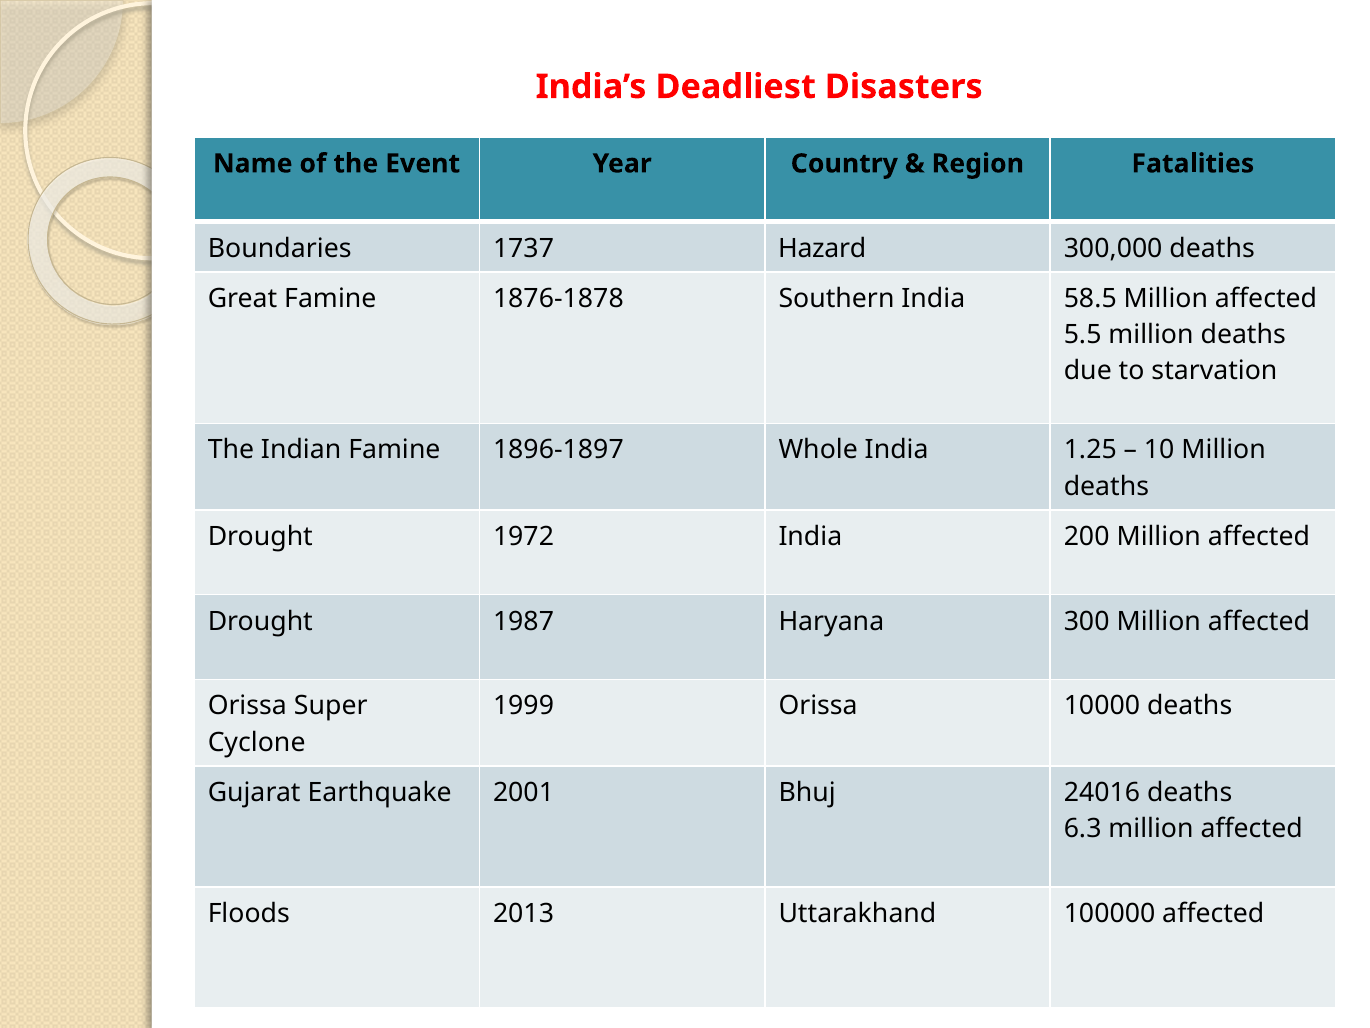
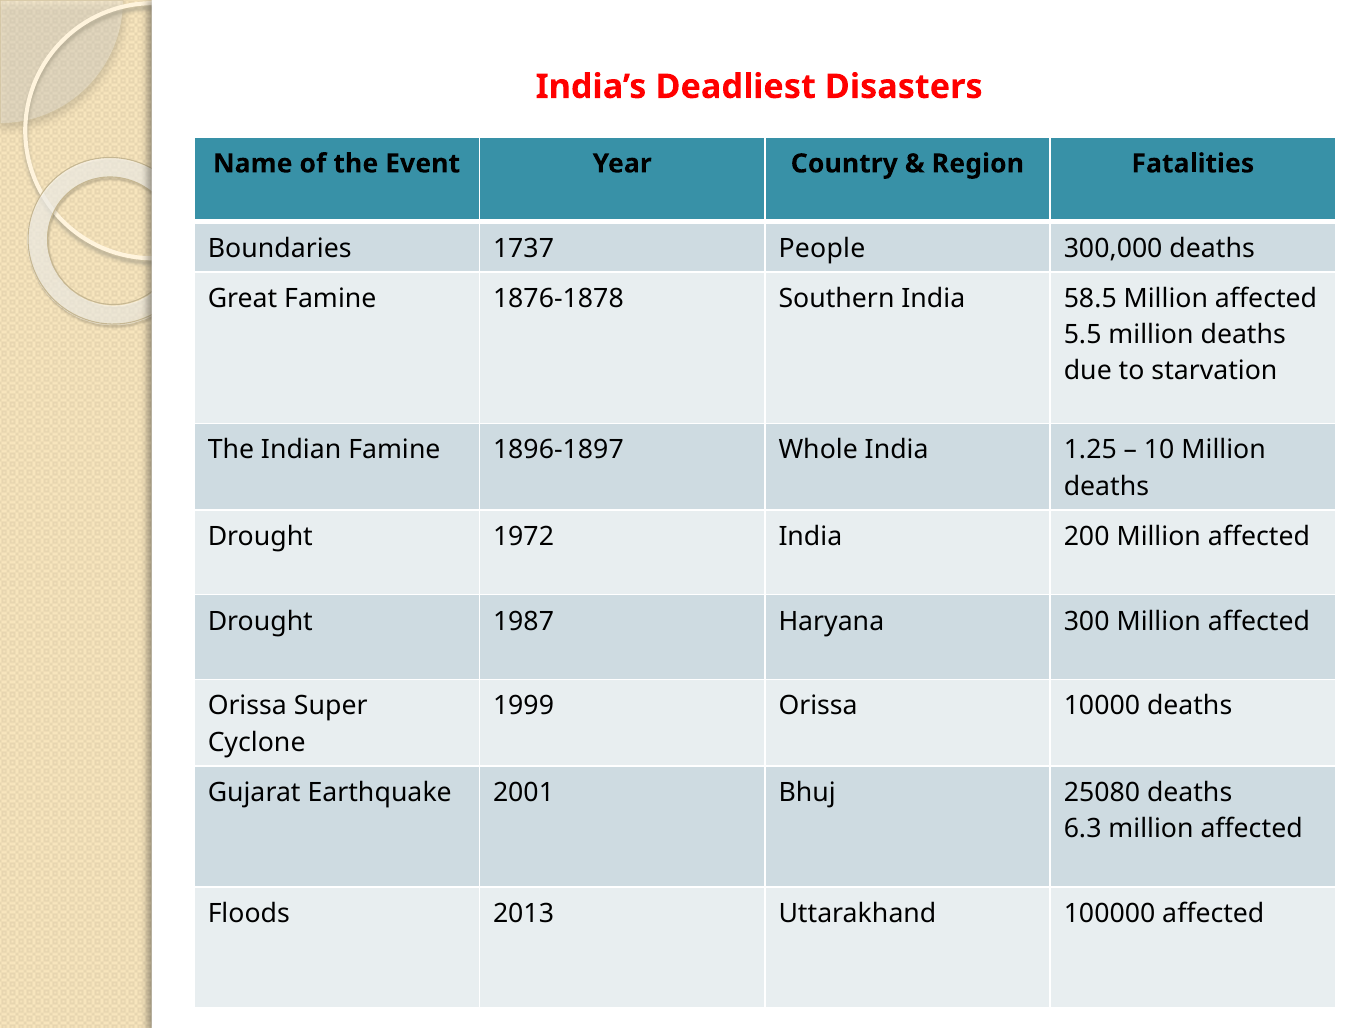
Hazard: Hazard -> People
24016: 24016 -> 25080
